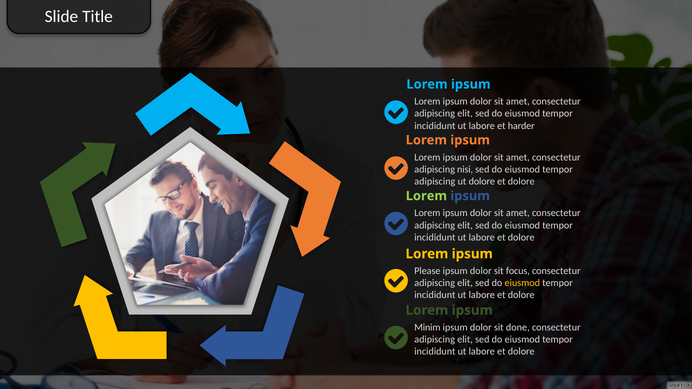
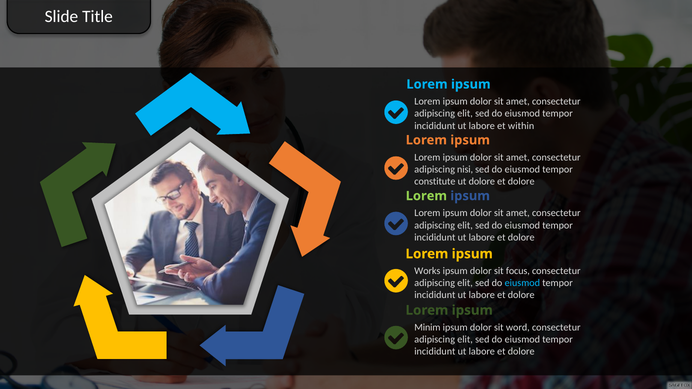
harder: harder -> within
adipiscing at (435, 182): adipiscing -> constitute
Please: Please -> Works
eiusmod at (522, 283) colour: yellow -> light blue
done: done -> word
